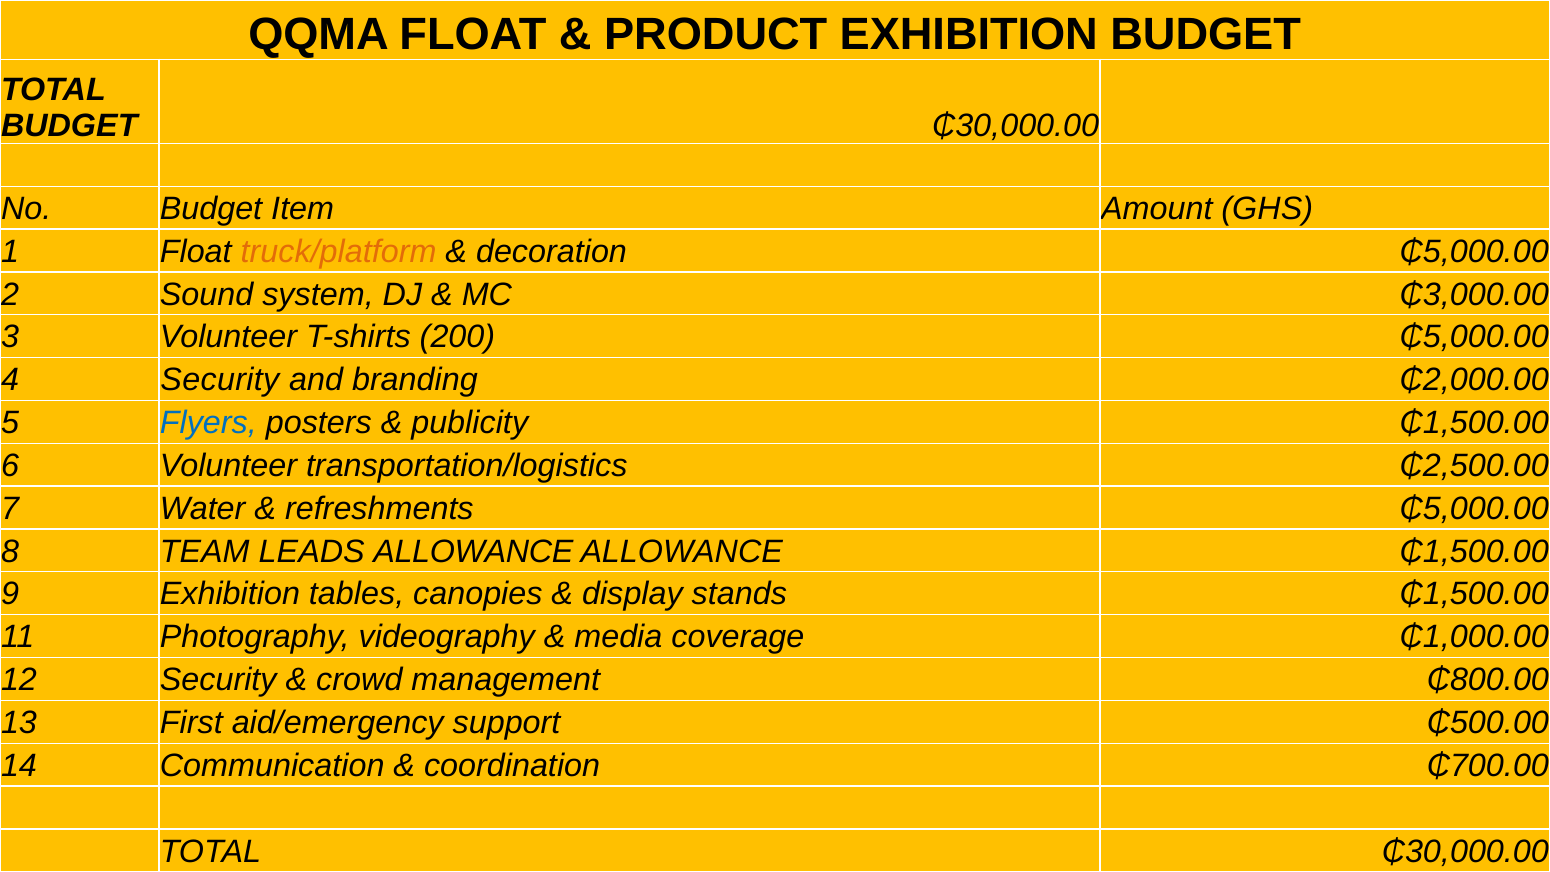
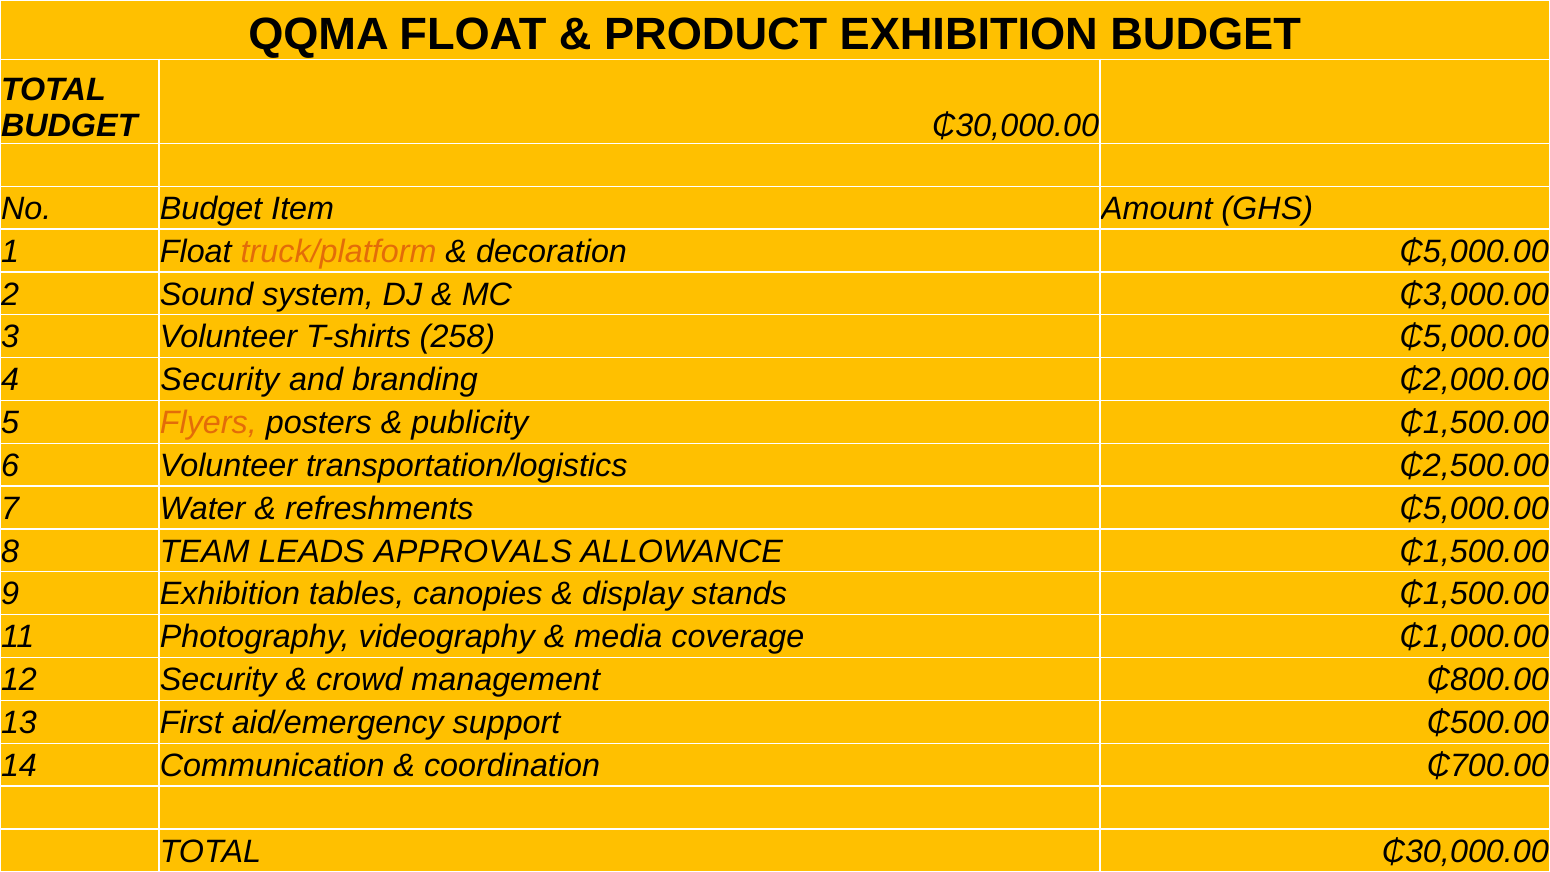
200: 200 -> 258
Flyers colour: blue -> orange
LEADS ALLOWANCE: ALLOWANCE -> APPROVALS
